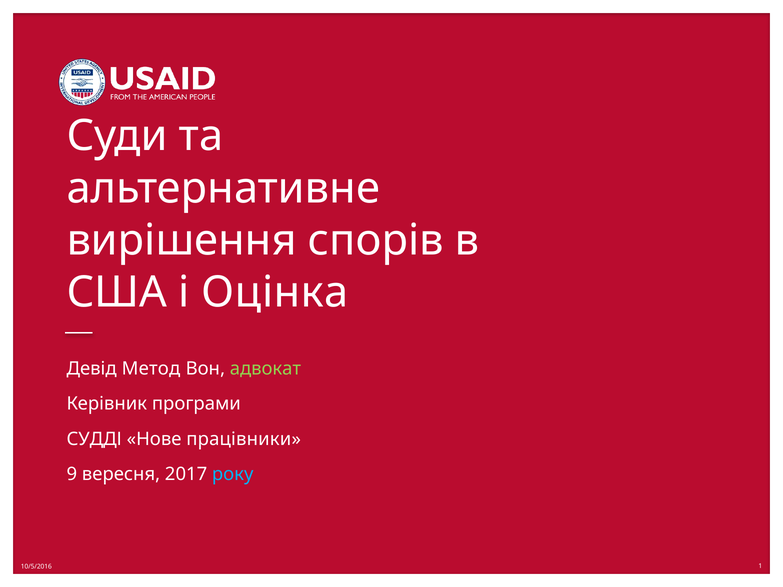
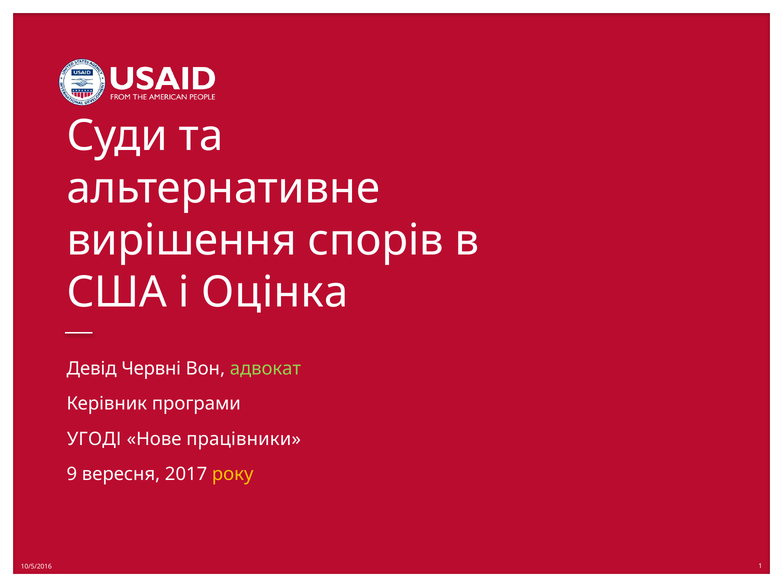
Метод: Метод -> Червні
СУДДІ: СУДДІ -> УГОДІ
року colour: light blue -> yellow
